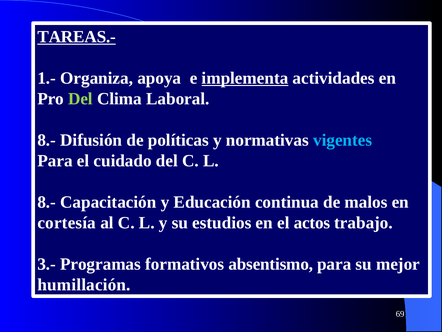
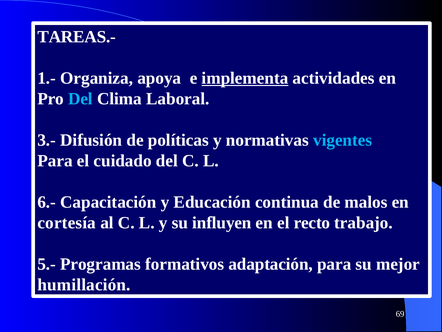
TAREAS.- underline: present -> none
Del at (80, 99) colour: light green -> light blue
8.- at (47, 140): 8.- -> 3.-
8.- at (47, 202): 8.- -> 6.-
estudios: estudios -> influyen
actos: actos -> recto
3.-: 3.- -> 5.-
absentismo: absentismo -> adaptación
